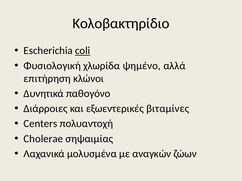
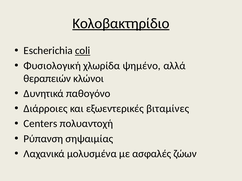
Κολοβακτηρίδιο underline: none -> present
επιτήρηση: επιτήρηση -> θεραπειών
Cholerae: Cholerae -> Ρύπανση
αναγκών: αναγκών -> ασφαλές
